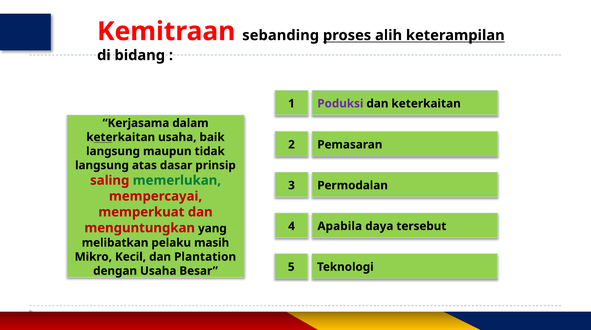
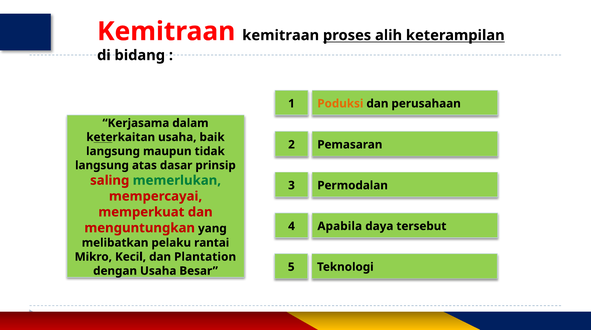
Kemitraan sebanding: sebanding -> kemitraan
Poduksi colour: purple -> orange
dan keterkaitan: keterkaitan -> perusahaan
masih: masih -> rantai
